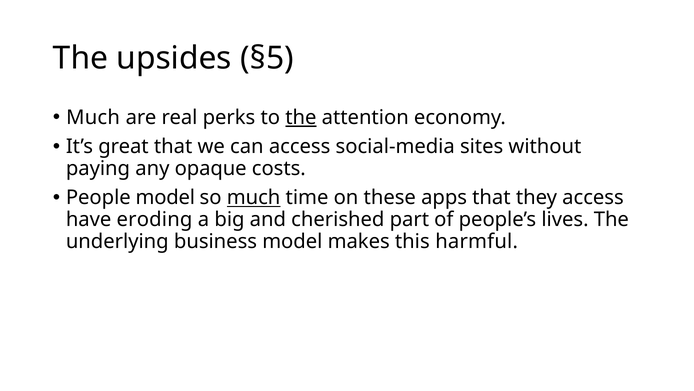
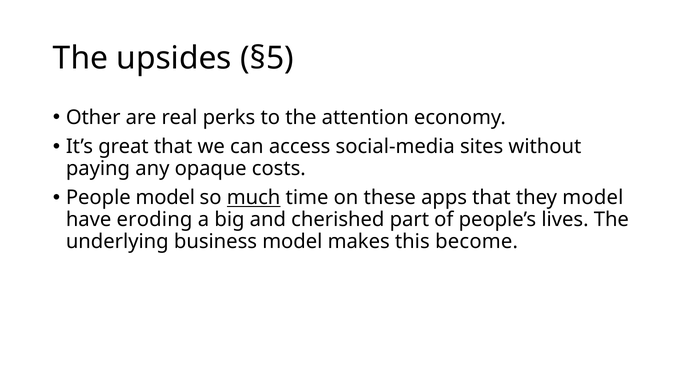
Much at (93, 117): Much -> Other
the at (301, 117) underline: present -> none
they access: access -> model
harmful: harmful -> become
